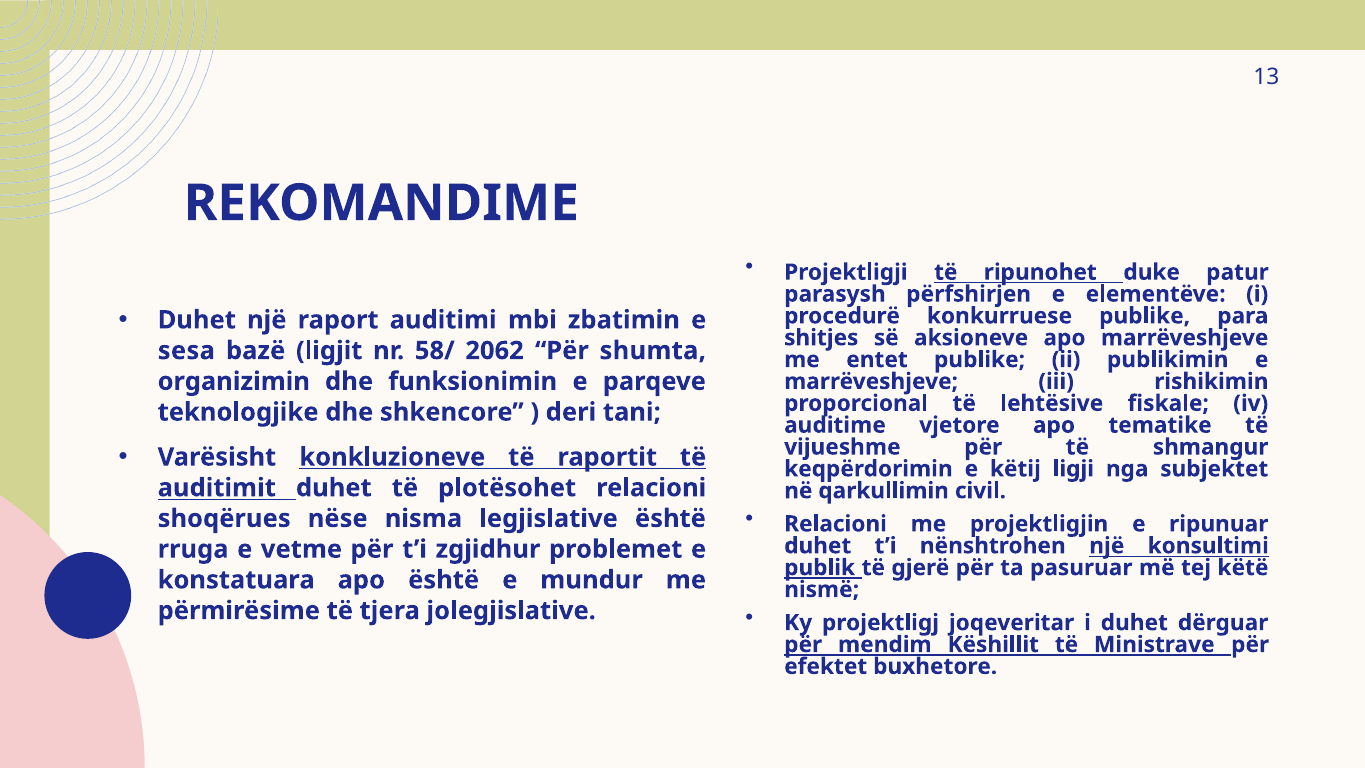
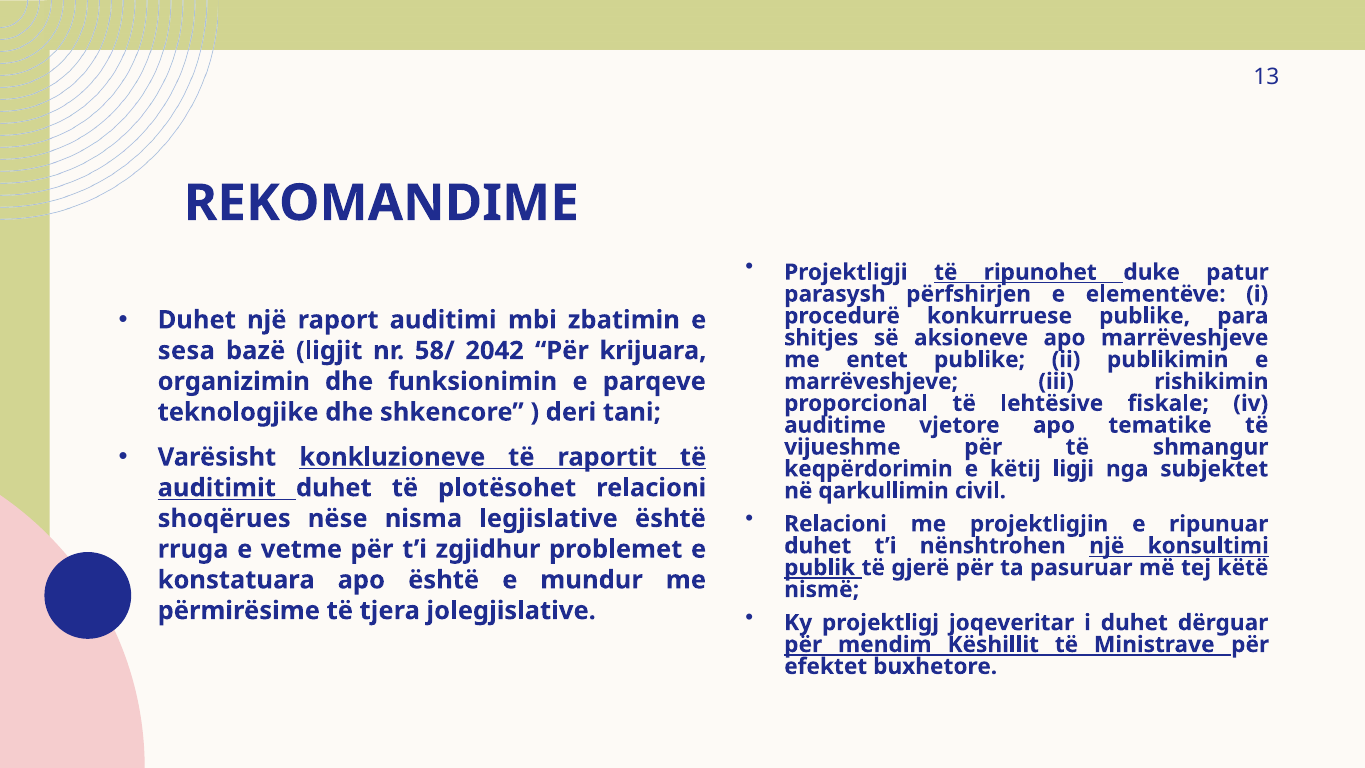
2062: 2062 -> 2042
shumta: shumta -> krijuara
